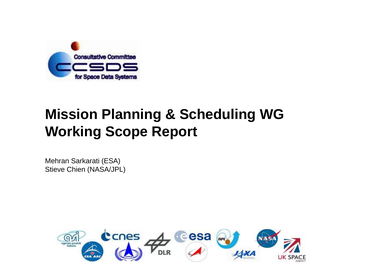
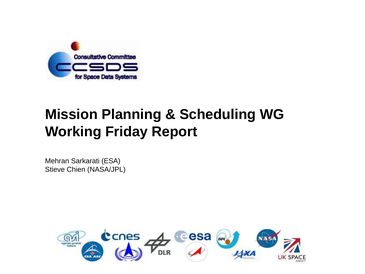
Scope: Scope -> Friday
